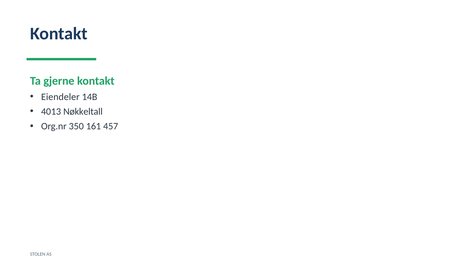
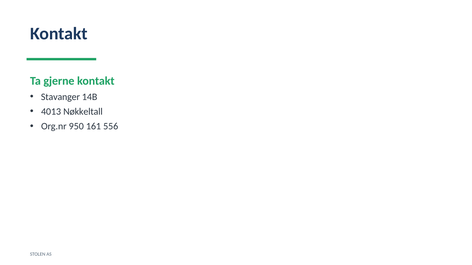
Eiendeler: Eiendeler -> Stavanger
350: 350 -> 950
457: 457 -> 556
